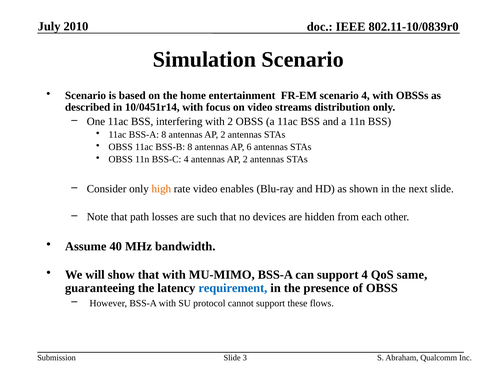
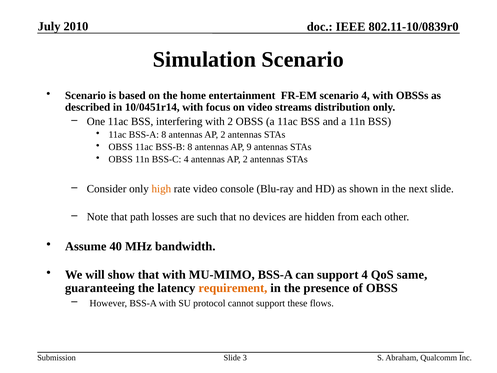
6: 6 -> 9
enables: enables -> console
requirement colour: blue -> orange
